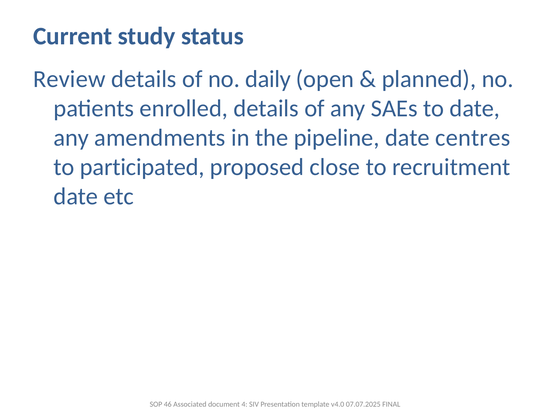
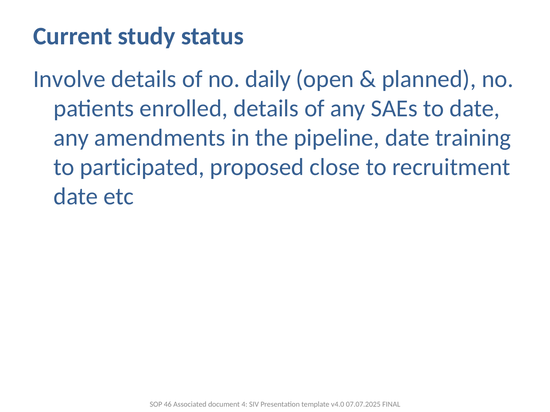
Review: Review -> Involve
centres: centres -> training
